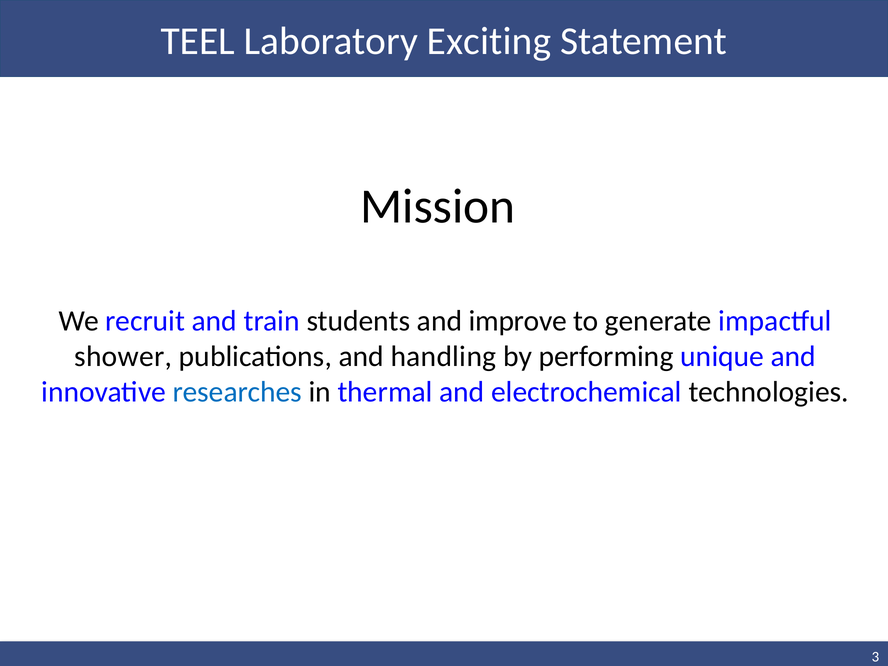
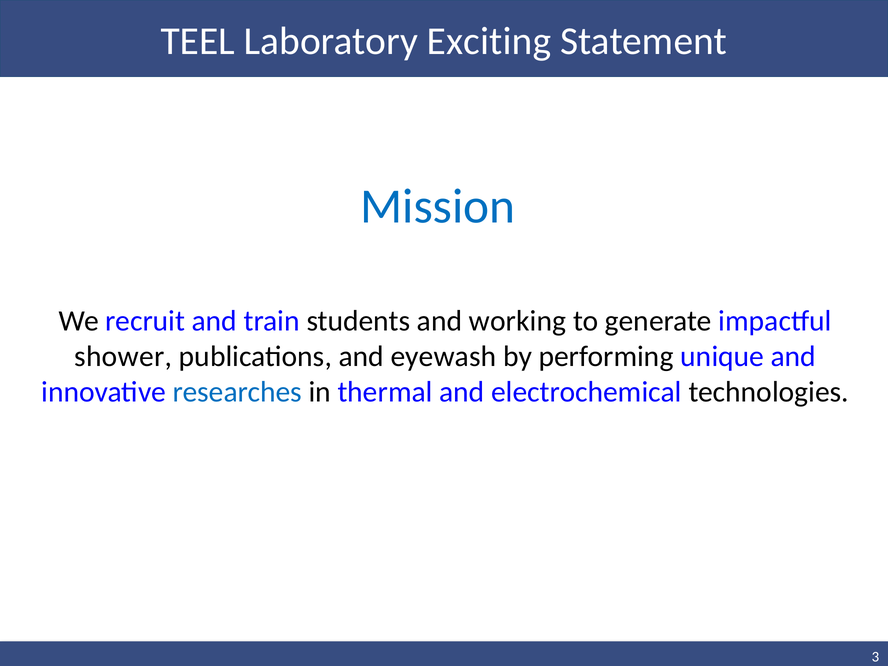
Mission colour: black -> blue
improve: improve -> working
handling: handling -> eyewash
